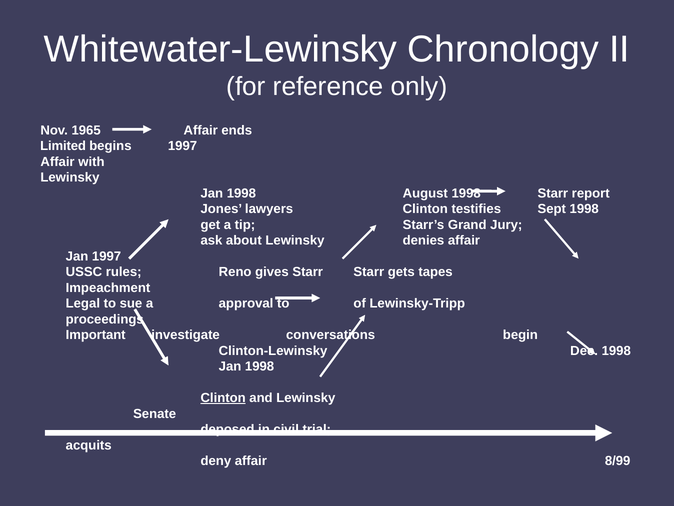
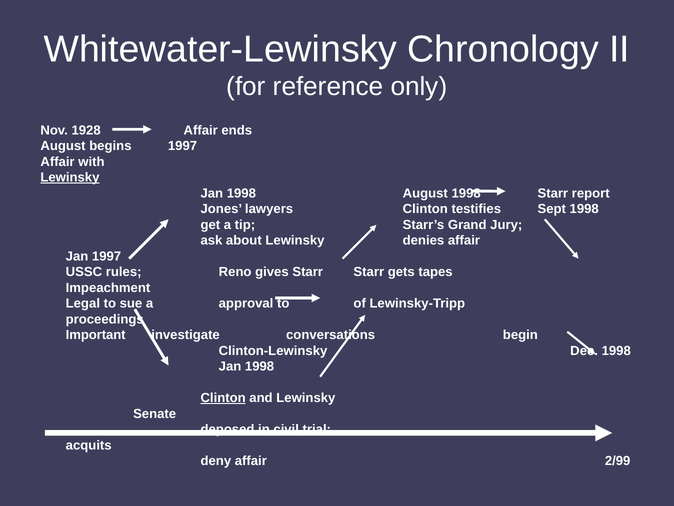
1965: 1965 -> 1928
Limited at (63, 146): Limited -> August
Lewinsky at (70, 177) underline: none -> present
8/99: 8/99 -> 2/99
